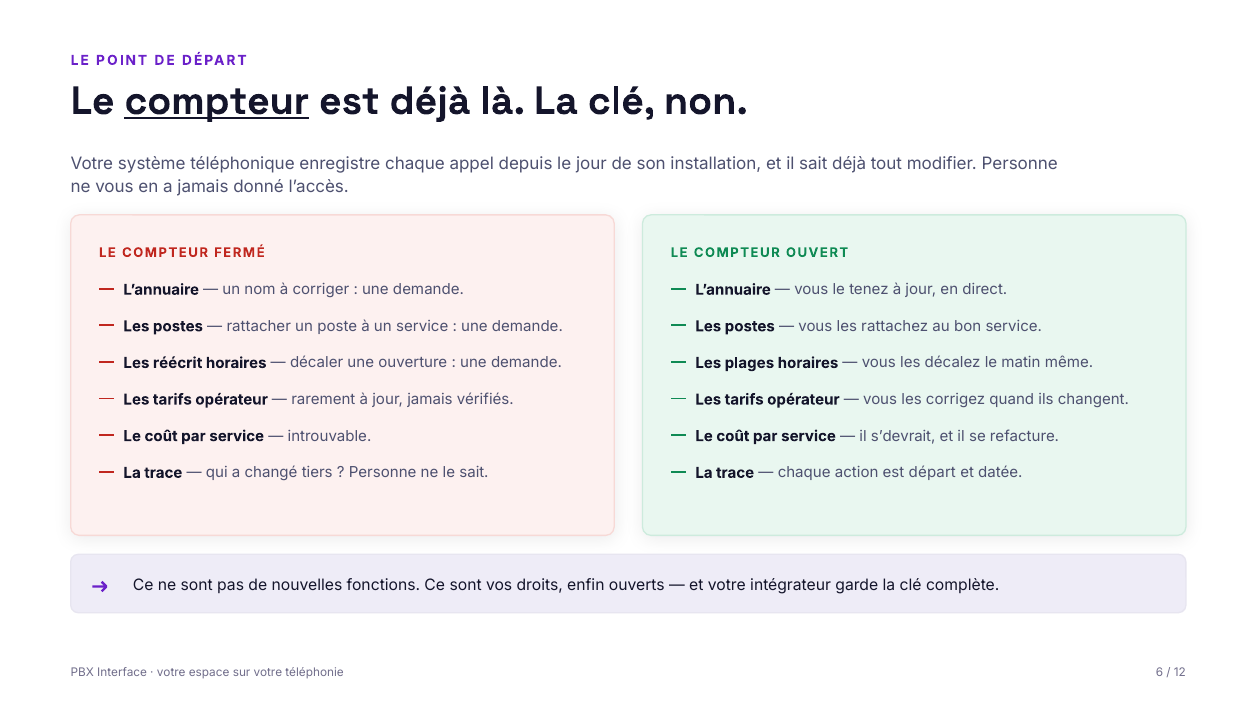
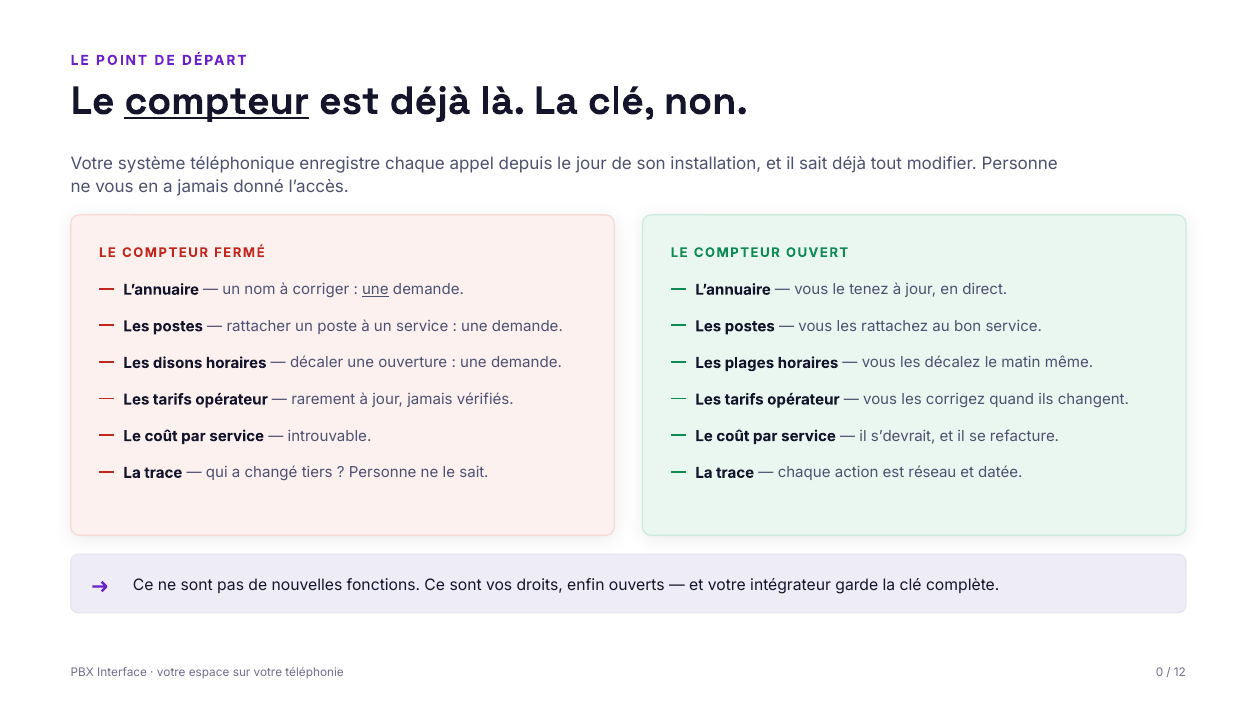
une at (375, 290) underline: none -> present
réécrit: réécrit -> disons
est départ: départ -> réseau
6: 6 -> 0
